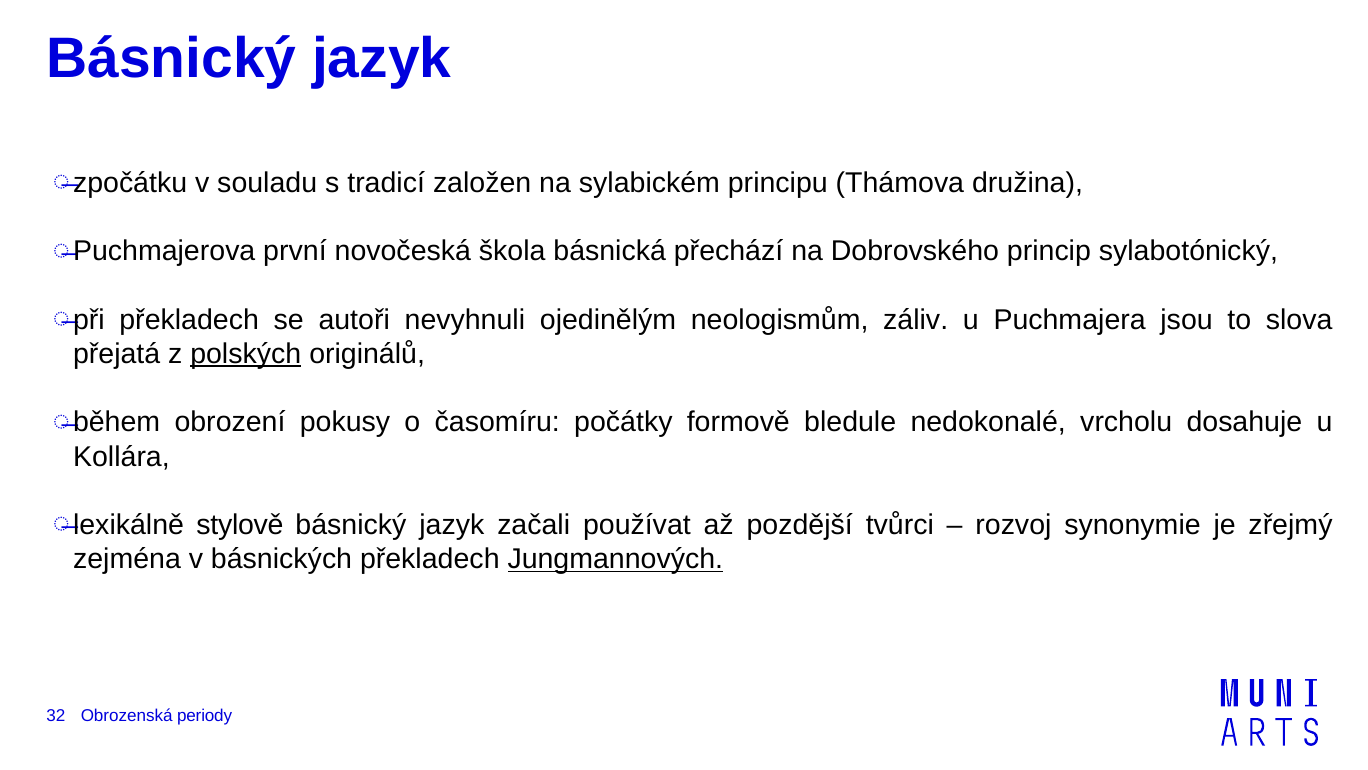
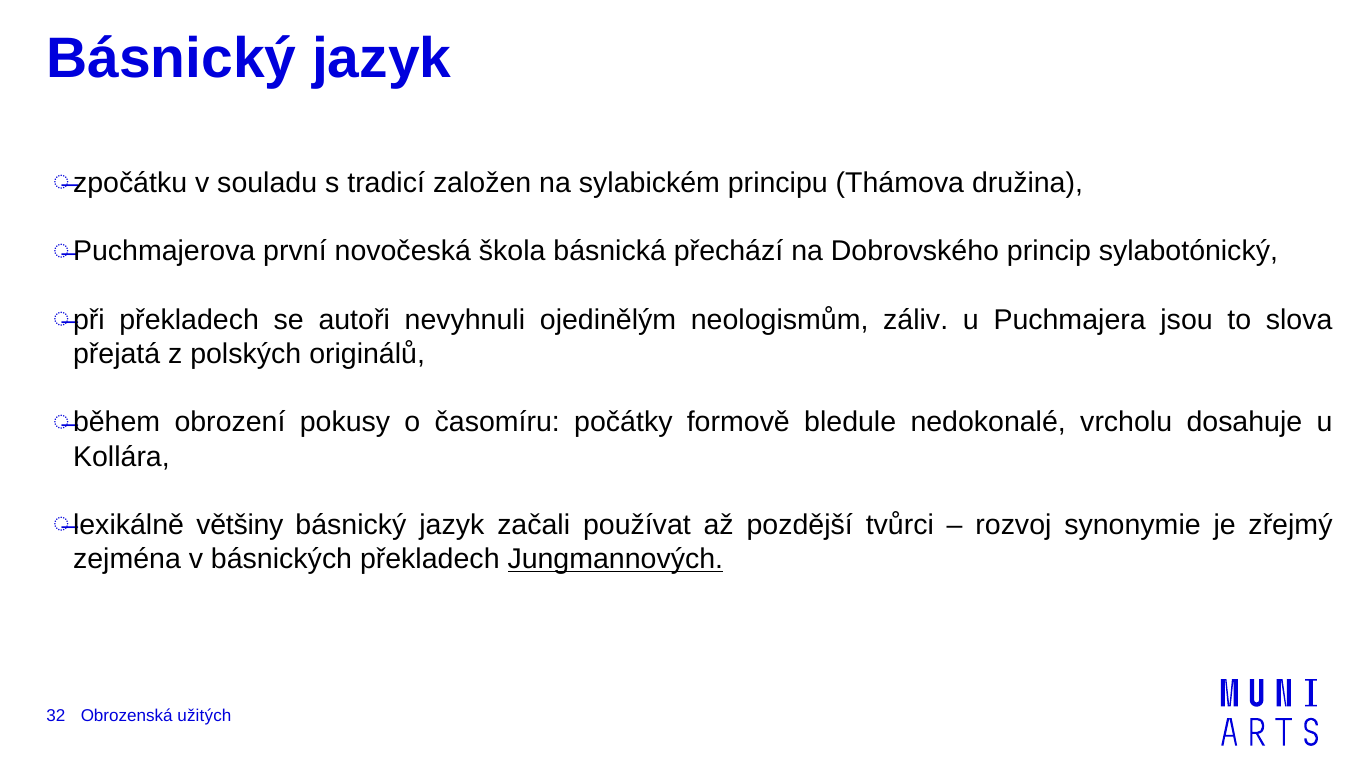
polských underline: present -> none
stylově: stylově -> většiny
periody: periody -> užitých
